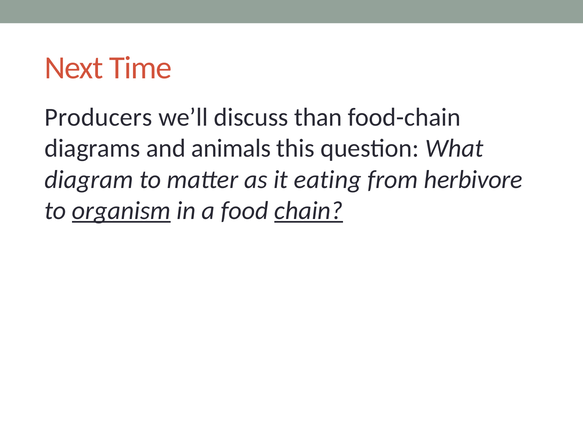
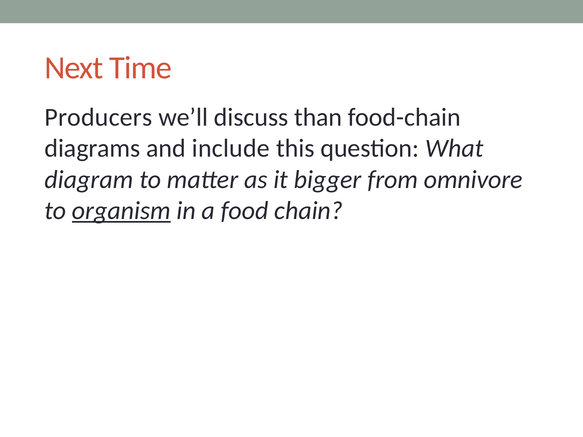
animals: animals -> include
eating: eating -> bigger
herbivore: herbivore -> omnivore
chain underline: present -> none
